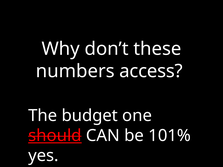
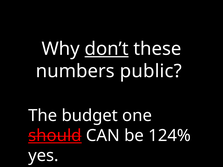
don’t underline: none -> present
access: access -> public
101%: 101% -> 124%
